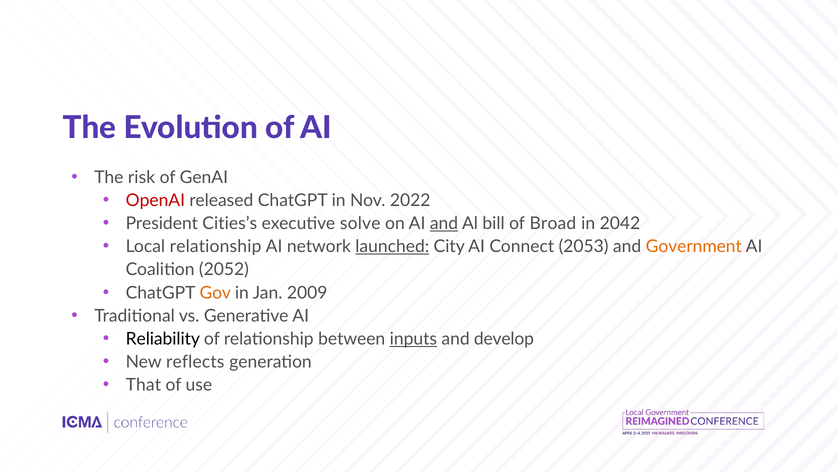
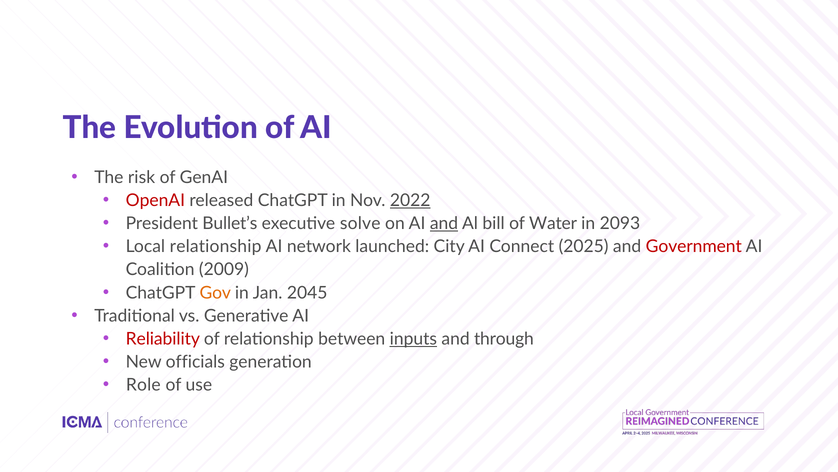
2022 underline: none -> present
Cities’s: Cities’s -> Bullet’s
Broad: Broad -> Water
2042: 2042 -> 2093
launched underline: present -> none
2053: 2053 -> 2025
Government colour: orange -> red
2052: 2052 -> 2009
2009: 2009 -> 2045
Reliability colour: black -> red
develop: develop -> through
reflects: reflects -> officials
That: That -> Role
